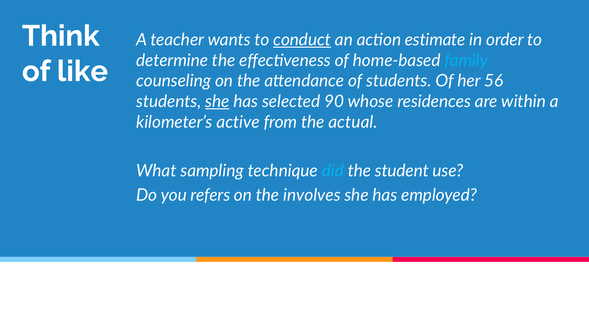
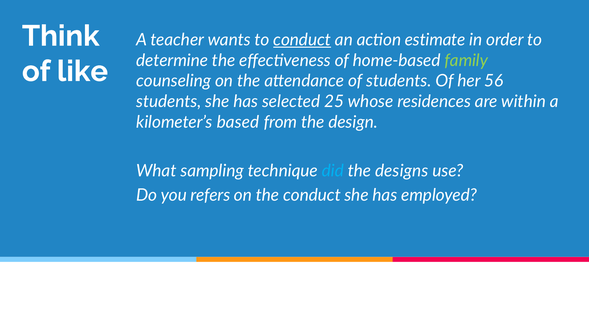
family colour: light blue -> light green
she at (217, 102) underline: present -> none
90: 90 -> 25
active: active -> based
actual: actual -> design
student: student -> designs
the involves: involves -> conduct
